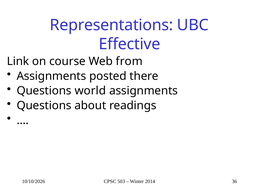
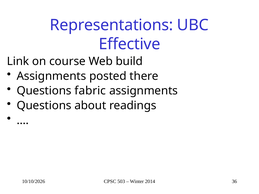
from: from -> build
world: world -> fabric
